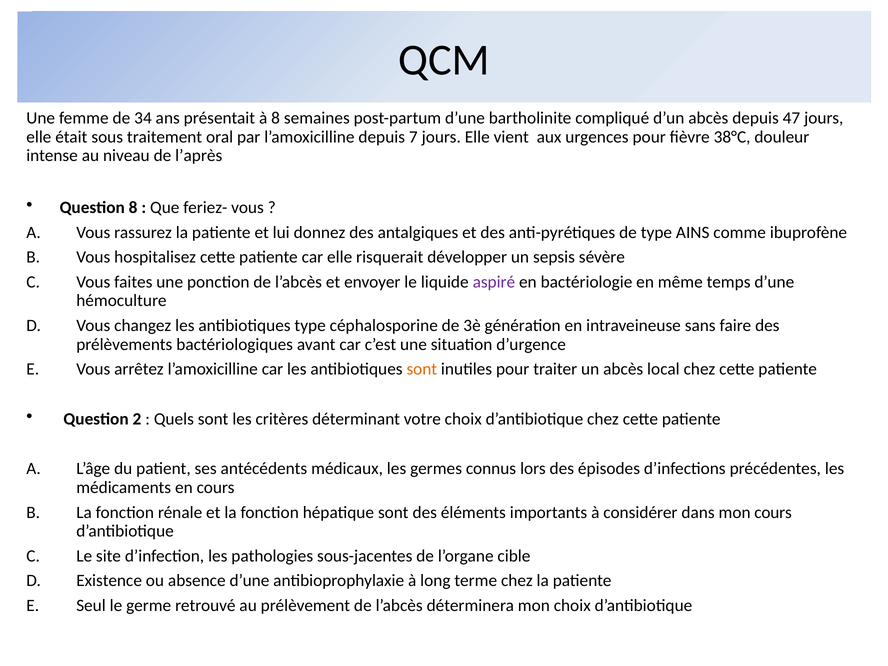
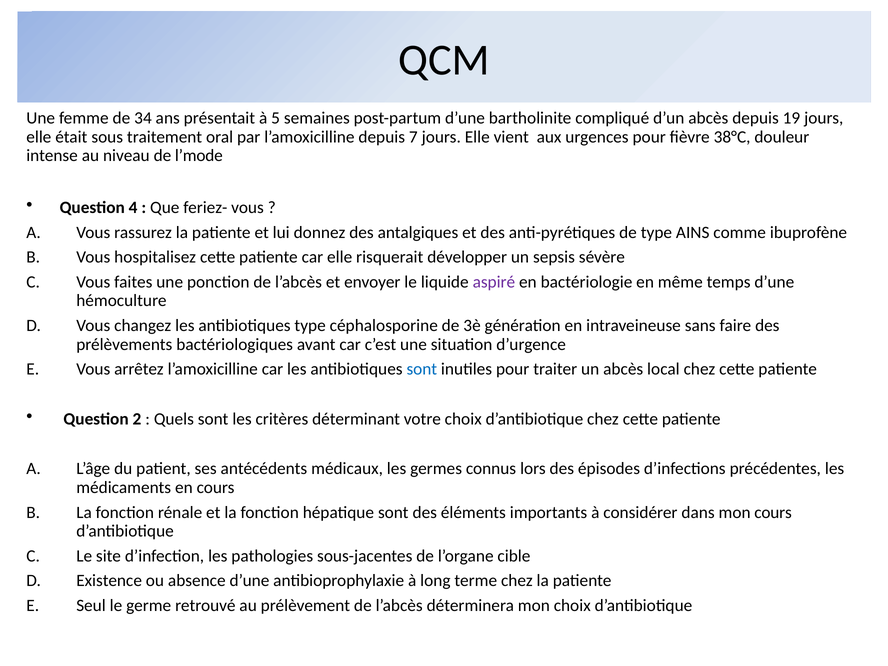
à 8: 8 -> 5
47: 47 -> 19
l’après: l’après -> l’mode
Question 8: 8 -> 4
sont at (422, 369) colour: orange -> blue
